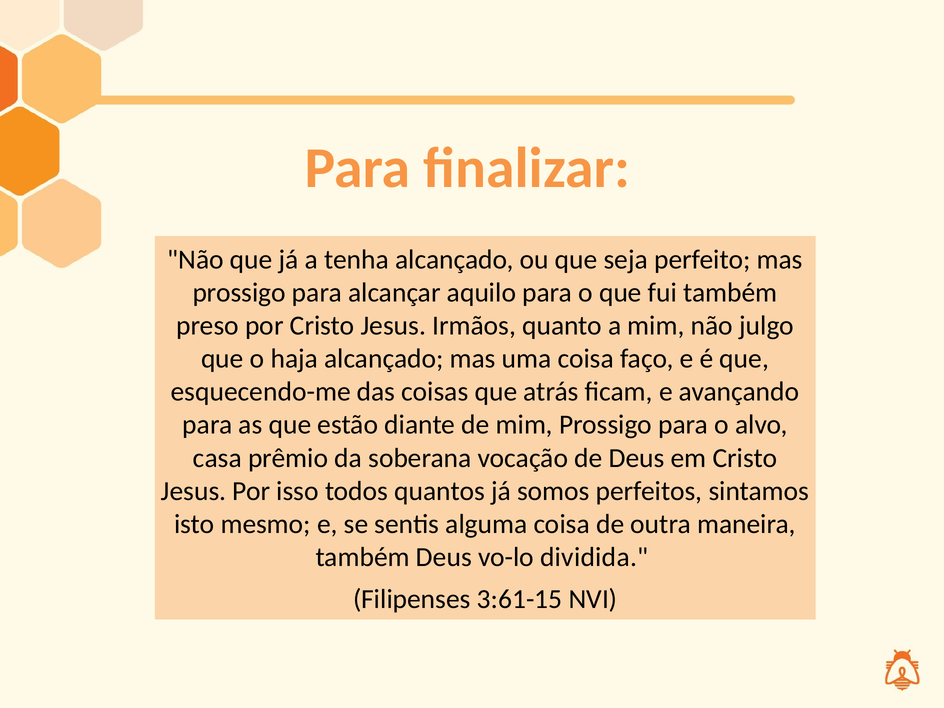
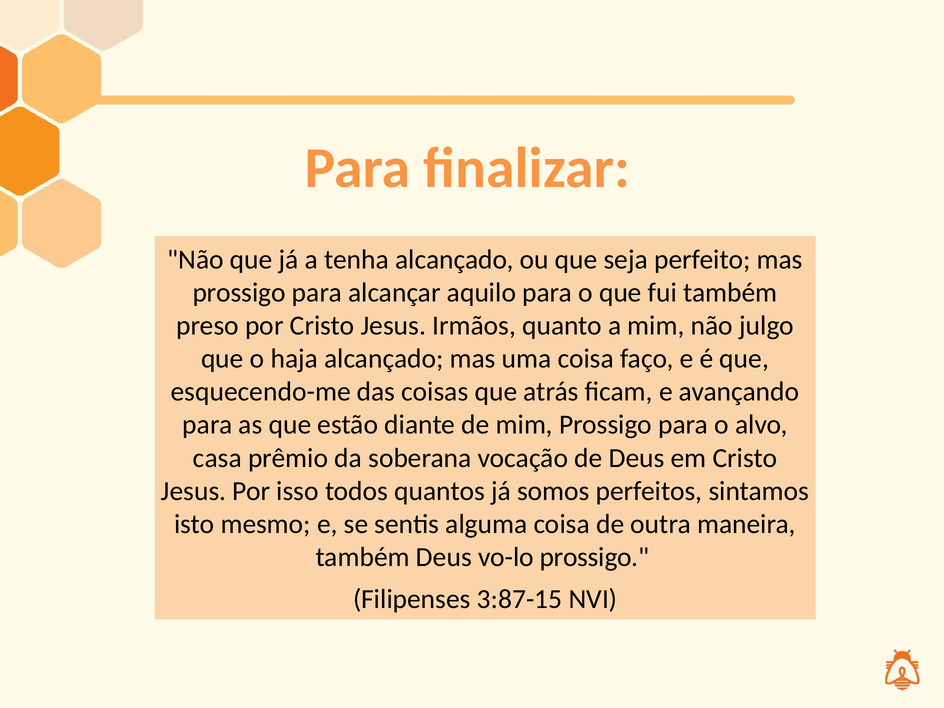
vo-lo dividida: dividida -> prossigo
3:61-15: 3:61-15 -> 3:87-15
